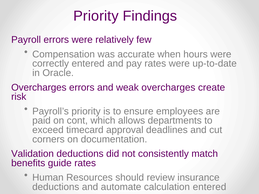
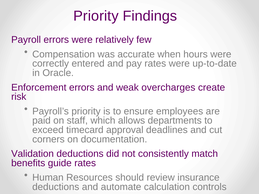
Overcharges at (39, 88): Overcharges -> Enforcement
cont: cont -> staff
calculation entered: entered -> controls
